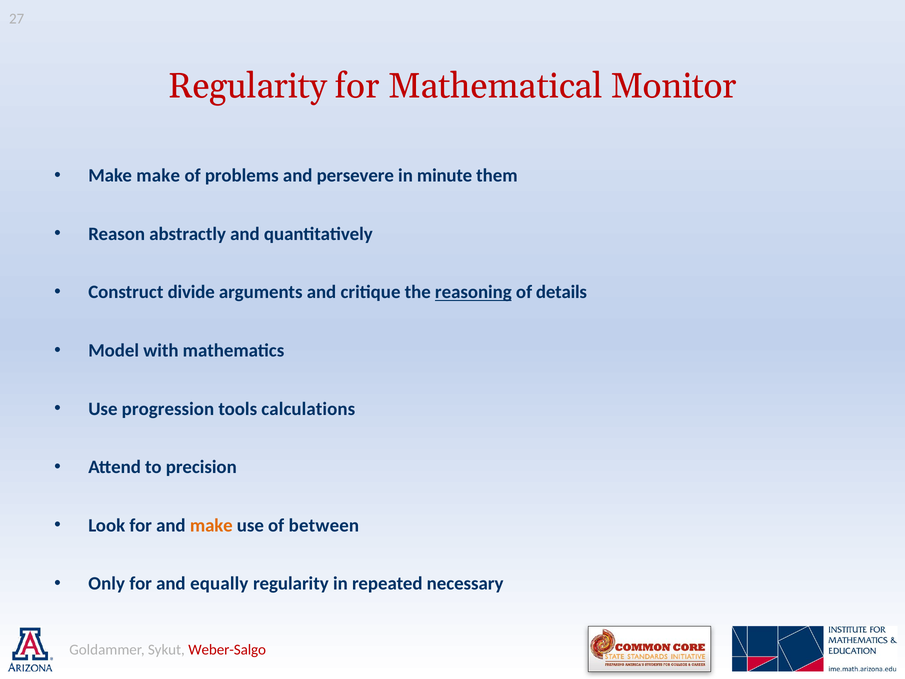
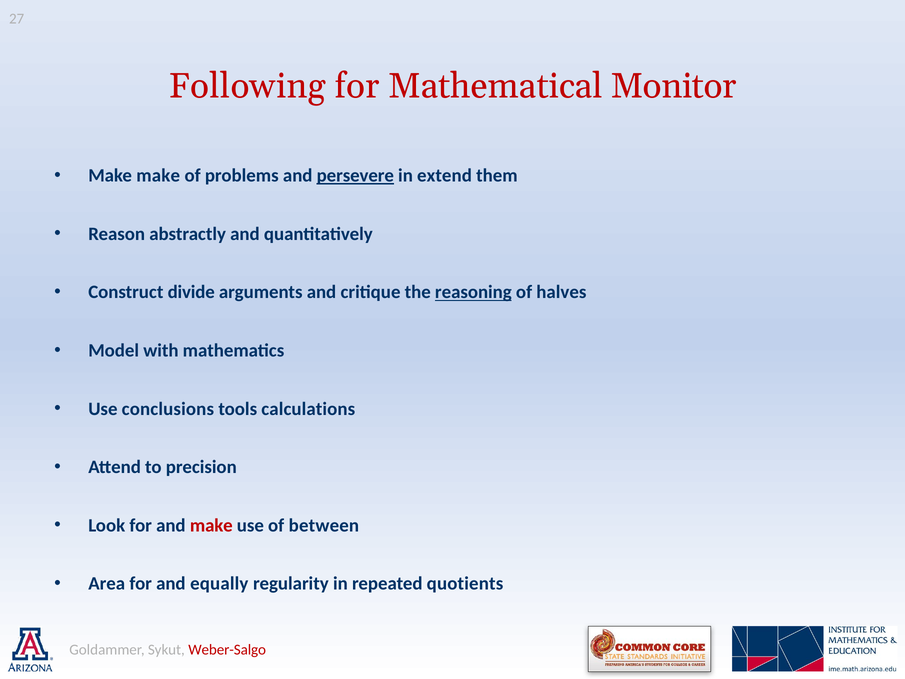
Regularity at (248, 86): Regularity -> Following
persevere underline: none -> present
minute: minute -> extend
details: details -> halves
progression: progression -> conclusions
make at (211, 525) colour: orange -> red
Only: Only -> Area
necessary: necessary -> quotients
